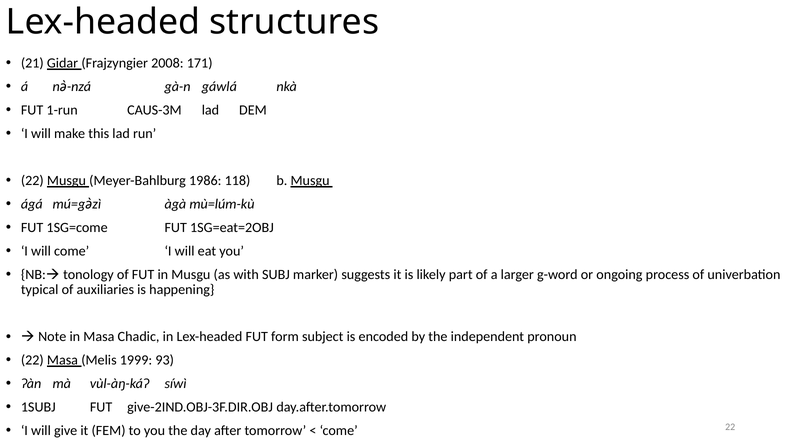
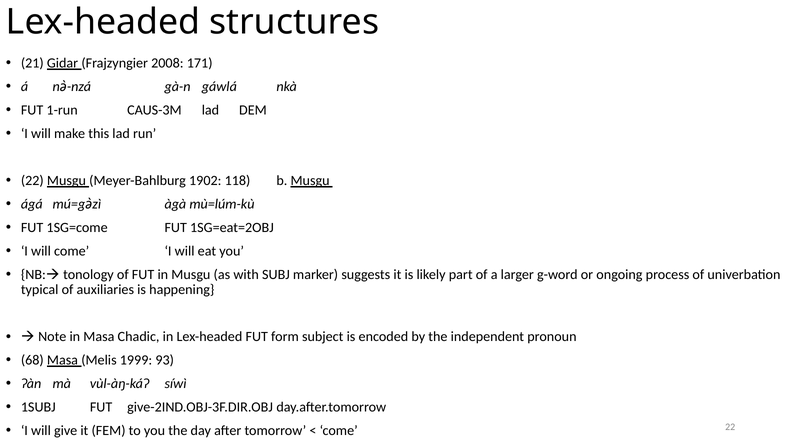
1986: 1986 -> 1902
22 at (32, 361): 22 -> 68
